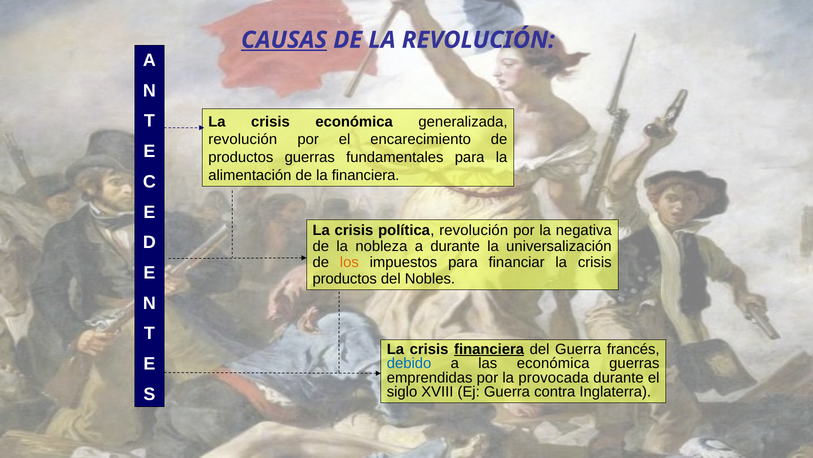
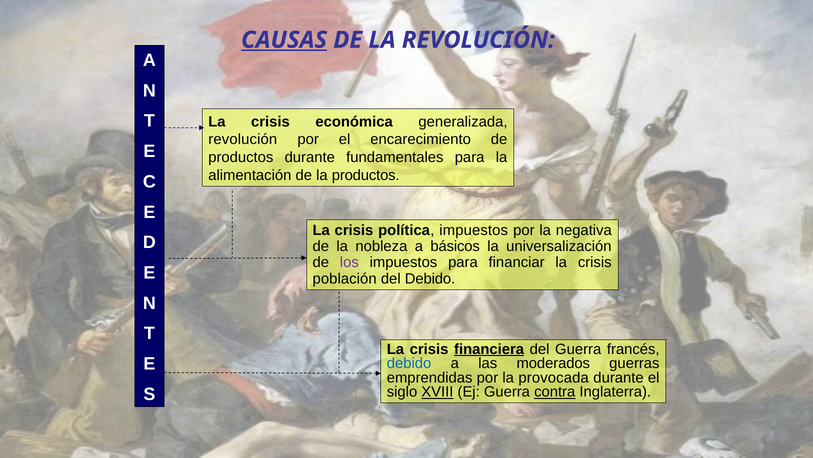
productos guerras: guerras -> durante
la financiera: financiera -> productos
política revolución: revolución -> impuestos
a durante: durante -> básicos
los colour: orange -> purple
productos at (345, 278): productos -> población
del Nobles: Nobles -> Debido
las económica: económica -> moderados
XVIII underline: none -> present
contra underline: none -> present
